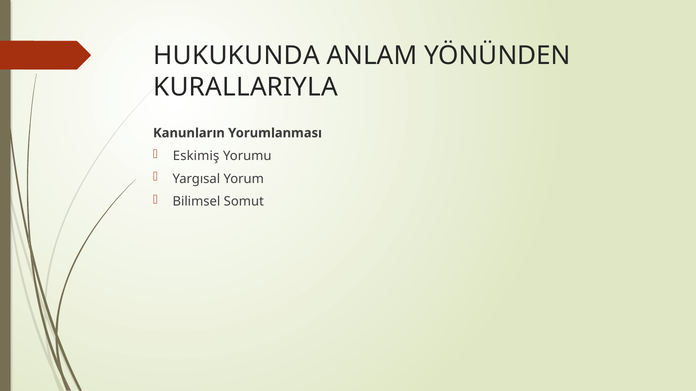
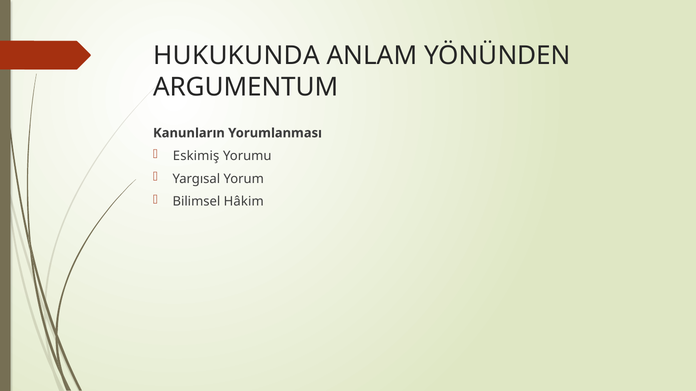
KURALLARIYLA: KURALLARIYLA -> ARGUMENTUM
Somut: Somut -> Hâkim
